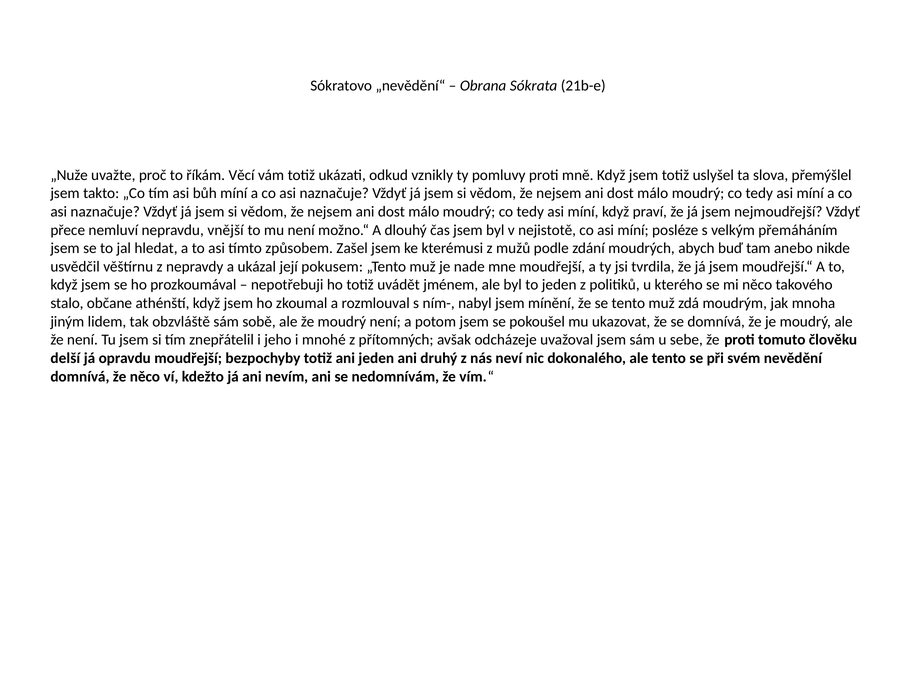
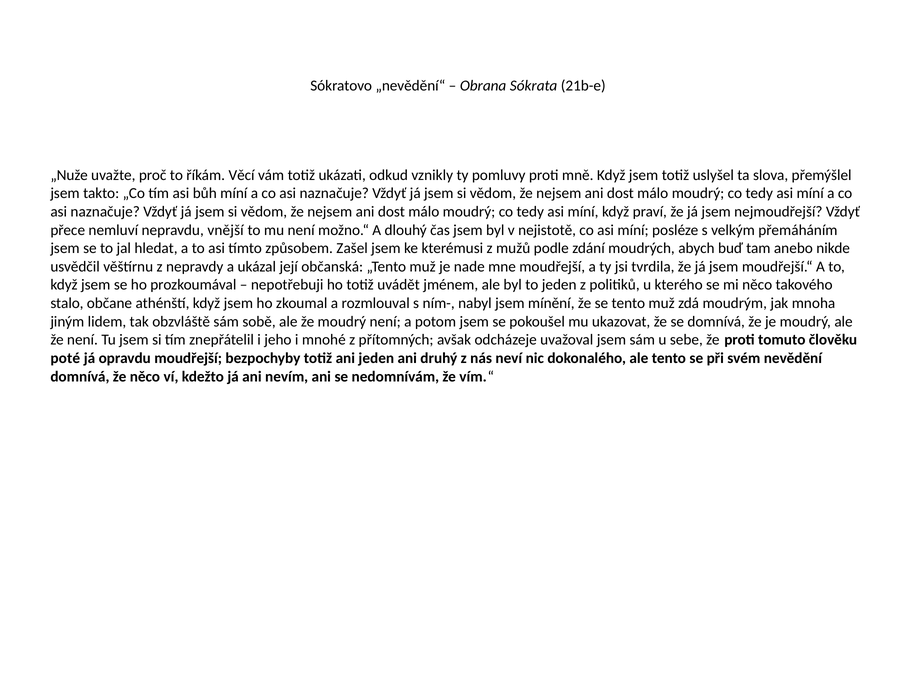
pokusem: pokusem -> občanská
delší: delší -> poté
